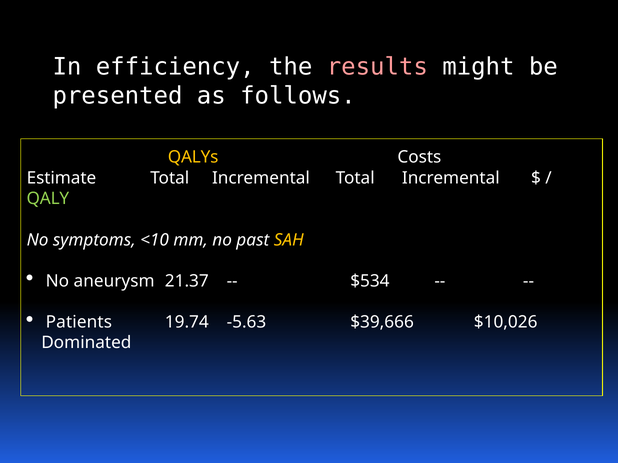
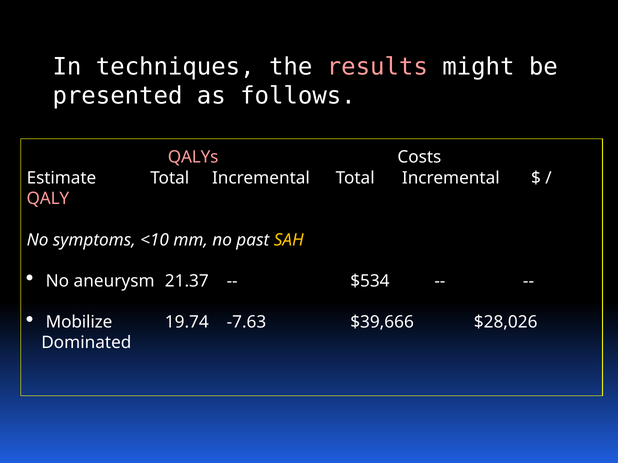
efficiency: efficiency -> techniques
QALYs colour: yellow -> pink
QALY colour: light green -> pink
Patients: Patients -> Mobilize
-5.63: -5.63 -> -7.63
$10,026: $10,026 -> $28,026
